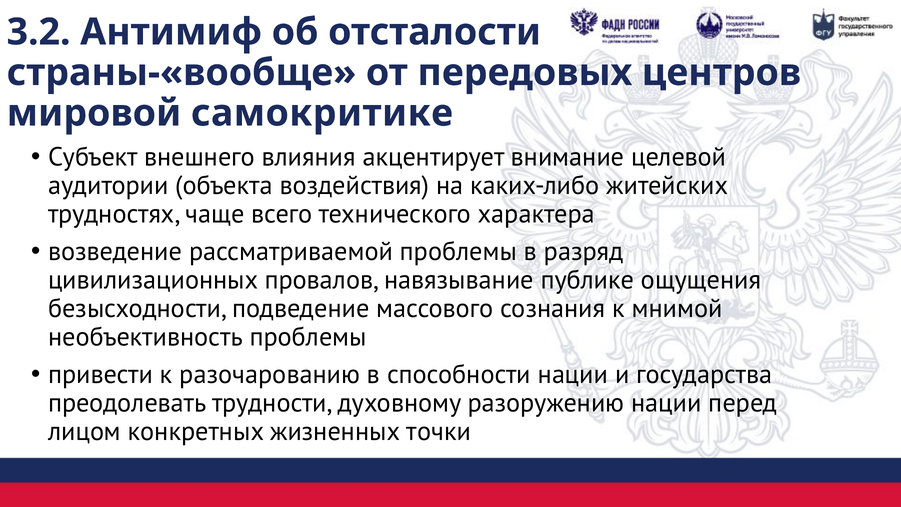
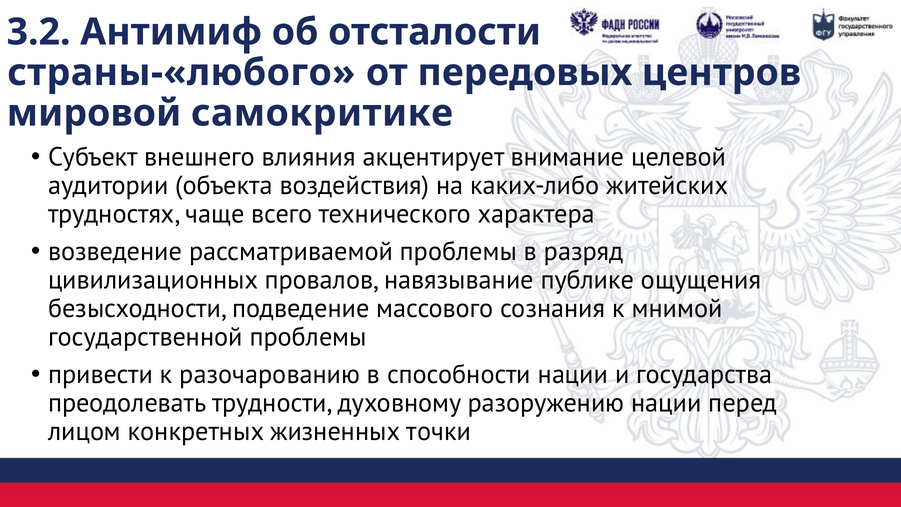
страны-«вообще: страны-«вообще -> страны-«любого
необъективность: необъективность -> государственной
